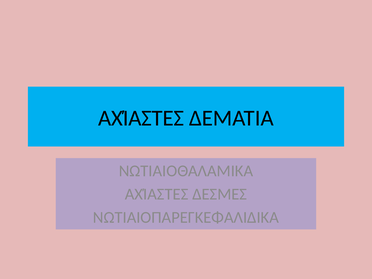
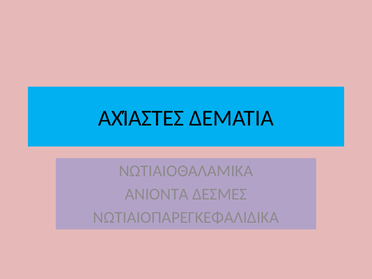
ΑΧΊΑΣΤΕΣ at (157, 194): ΑΧΊΑΣΤΕΣ -> ΑΝΙΟΝΤΑ
